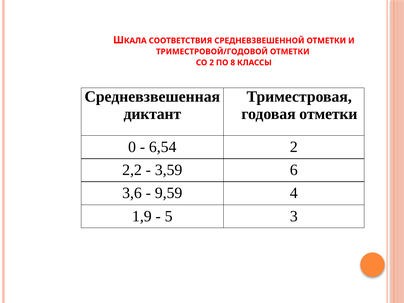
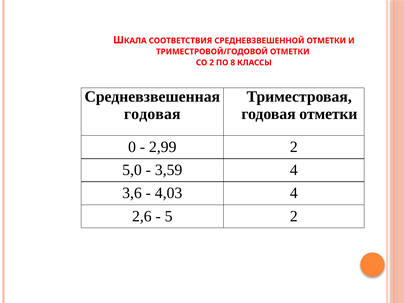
диктант at (152, 114): диктант -> годовая
6,54: 6,54 -> 2,99
2,2: 2,2 -> 5,0
3,59 6: 6 -> 4
9,59: 9,59 -> 4,03
1,9: 1,9 -> 2,6
5 3: 3 -> 2
